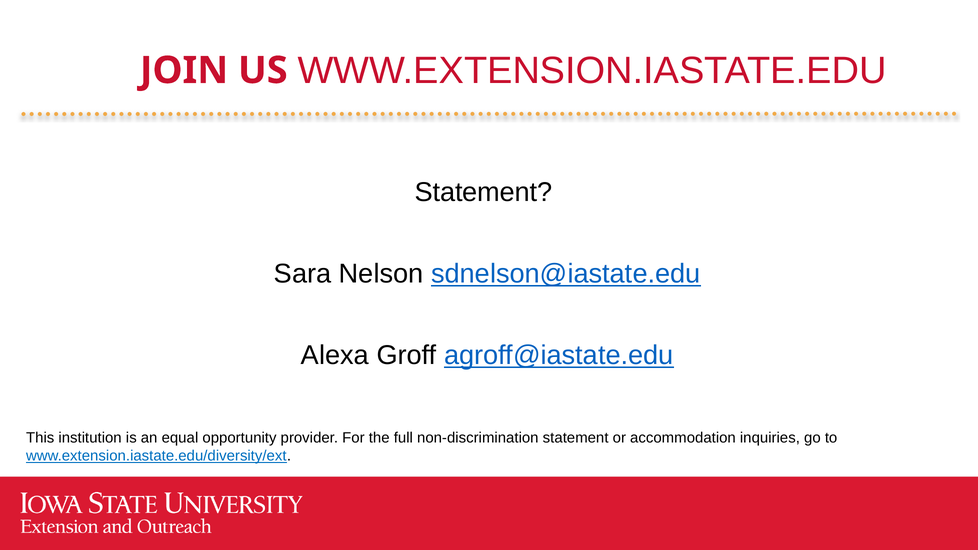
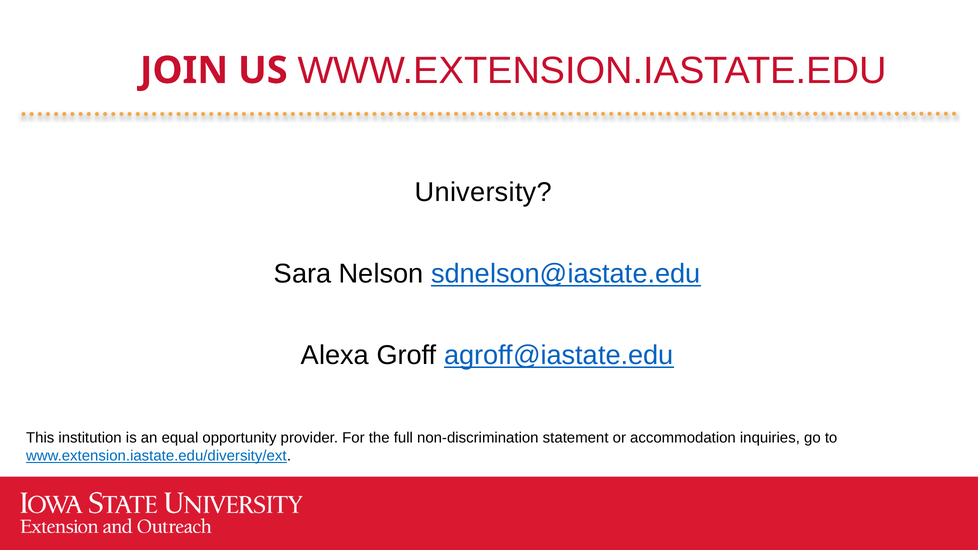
Statement at (484, 192): Statement -> University
